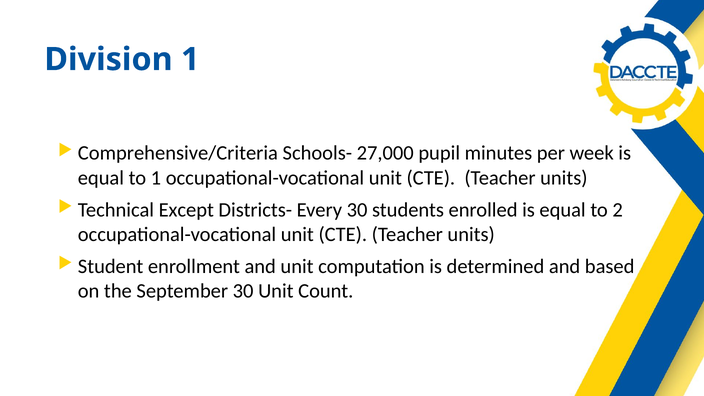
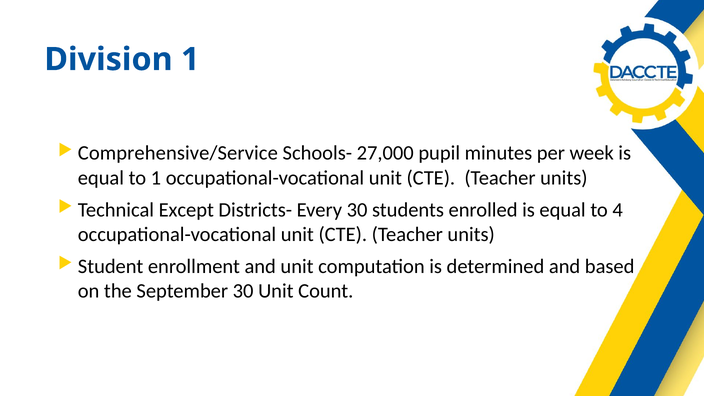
Comprehensive/Criteria: Comprehensive/Criteria -> Comprehensive/Service
2: 2 -> 4
